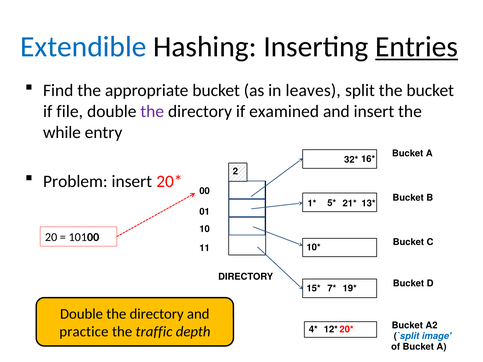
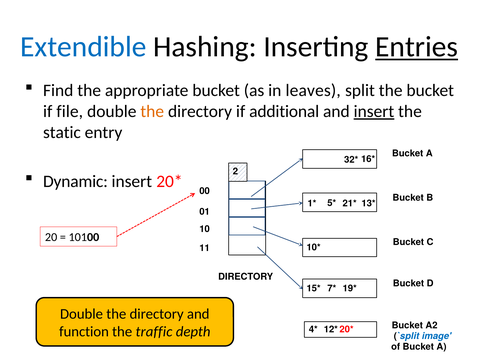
the at (152, 112) colour: purple -> orange
examined: examined -> additional
insert at (374, 112) underline: none -> present
while: while -> static
Problem: Problem -> Dynamic
practice: practice -> function
